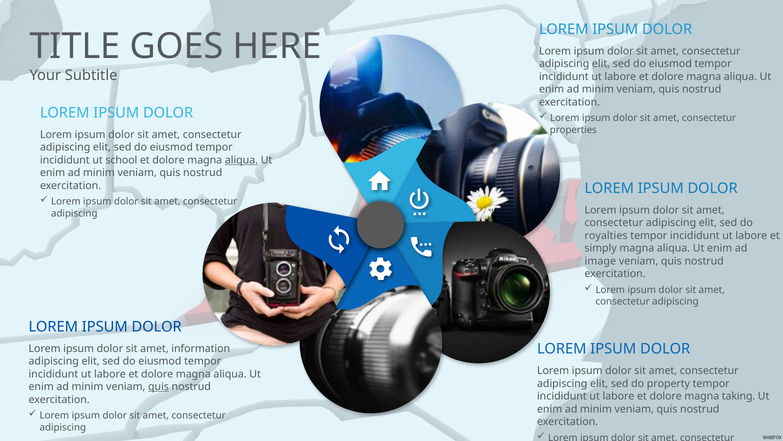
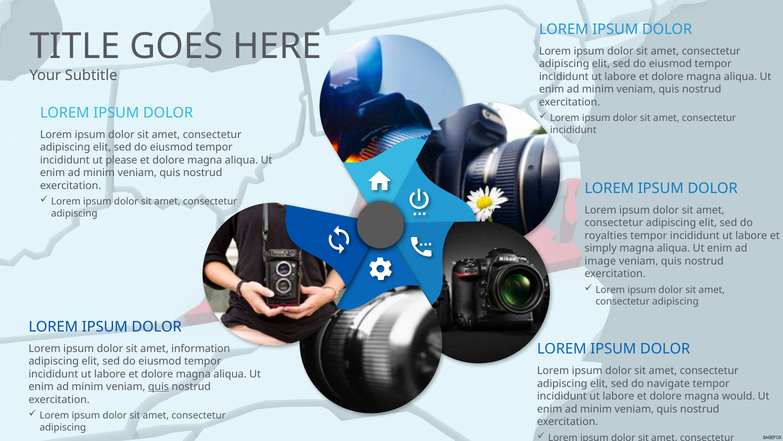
properties at (573, 130): properties -> incididunt
school: school -> please
aliqua at (241, 160) underline: present -> none
property: property -> navigate
taking: taking -> would
